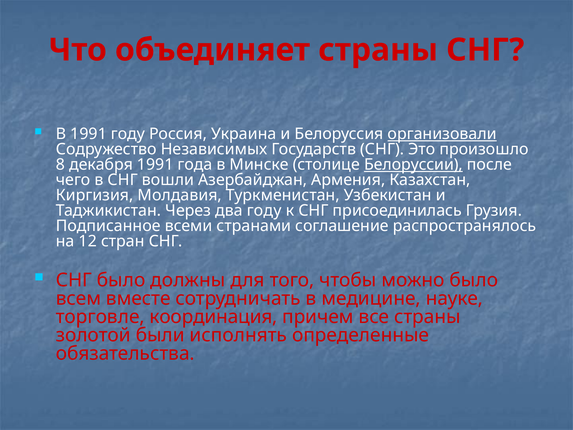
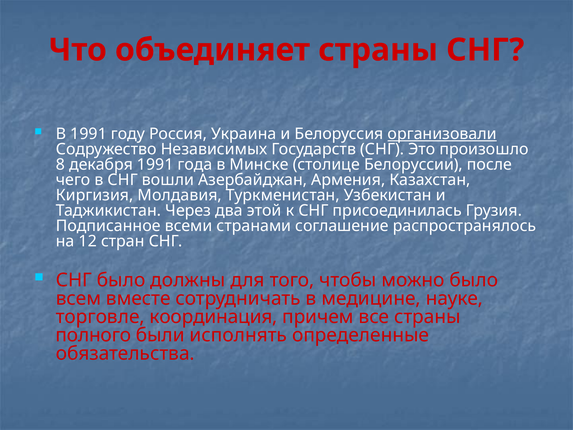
Белоруссии underline: present -> none
два году: году -> этой
золотой: золотой -> полного
